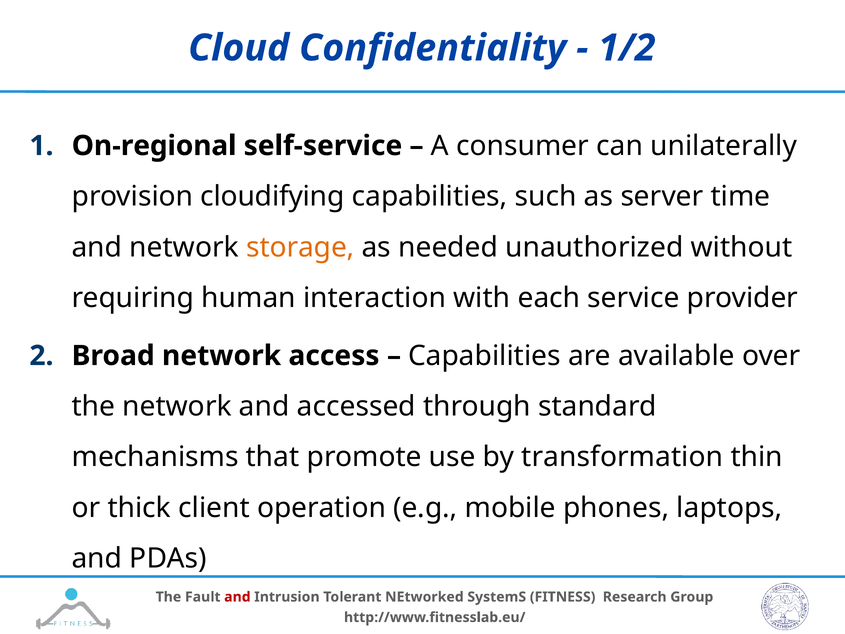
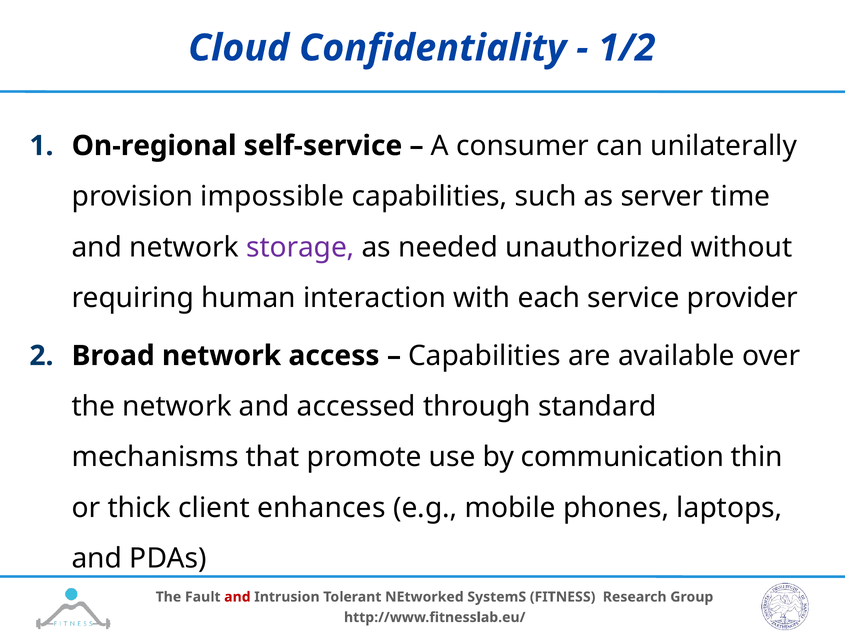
cloudifying: cloudifying -> impossible
storage colour: orange -> purple
transformation: transformation -> communication
operation: operation -> enhances
